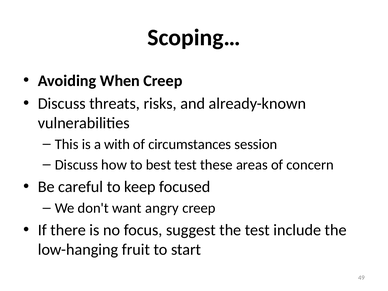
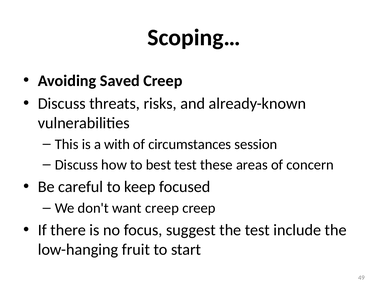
When: When -> Saved
want angry: angry -> creep
